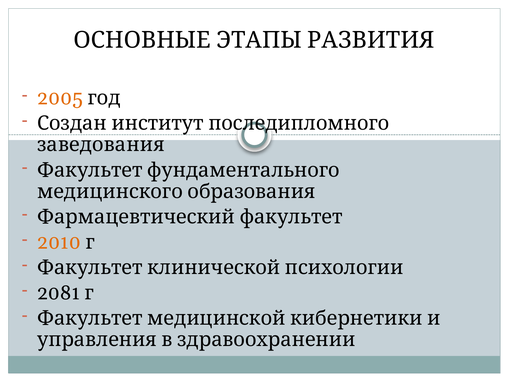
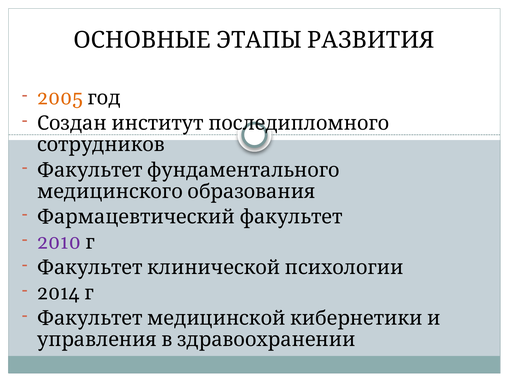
заведования: заведования -> сотрудников
2010 colour: orange -> purple
2081: 2081 -> 2014
